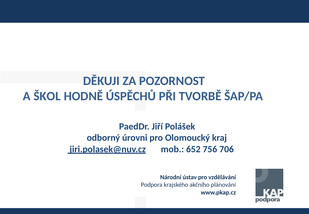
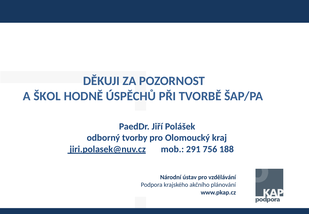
úrovni: úrovni -> tvorby
652: 652 -> 291
706: 706 -> 188
